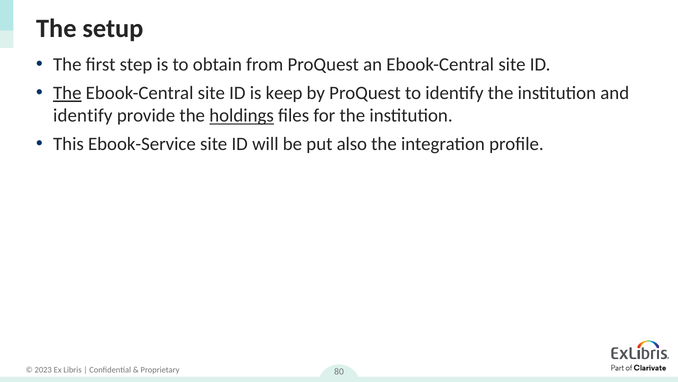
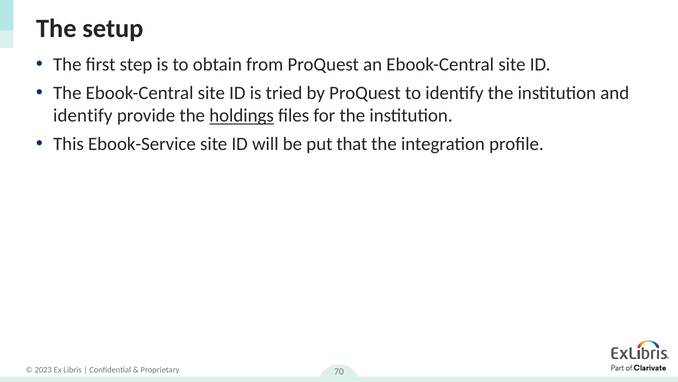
The at (67, 93) underline: present -> none
keep: keep -> tried
also: also -> that
80: 80 -> 70
